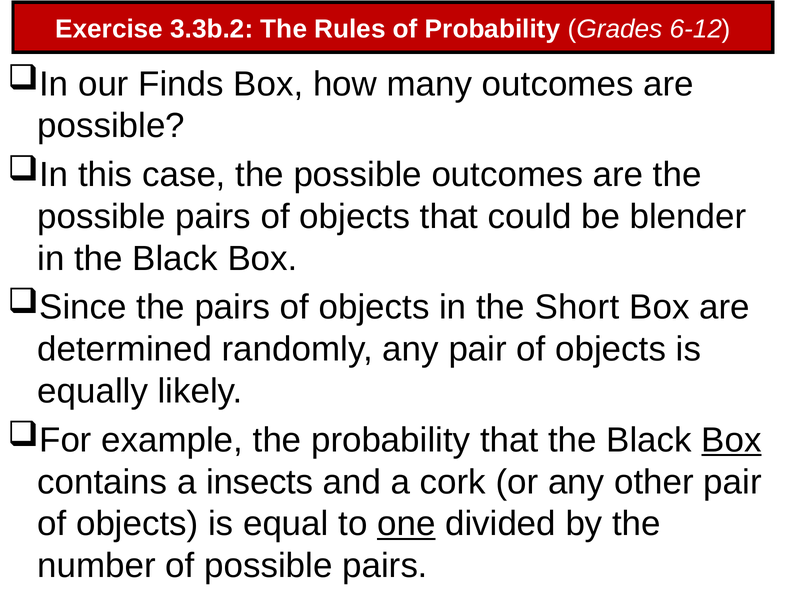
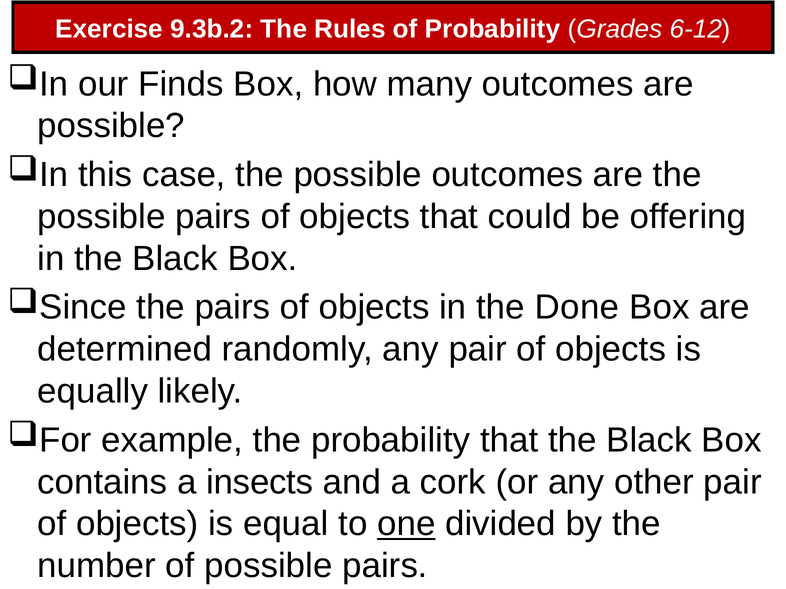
3.3b.2: 3.3b.2 -> 9.3b.2
blender: blender -> offering
Short: Short -> Done
Box at (732, 441) underline: present -> none
